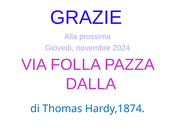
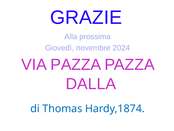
VIA FOLLA: FOLLA -> PAZZA
